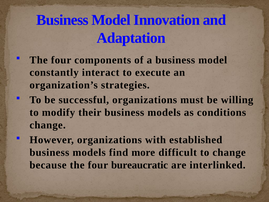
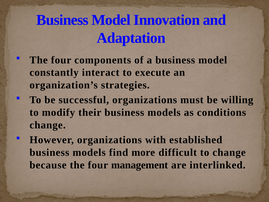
bureaucratic: bureaucratic -> management
